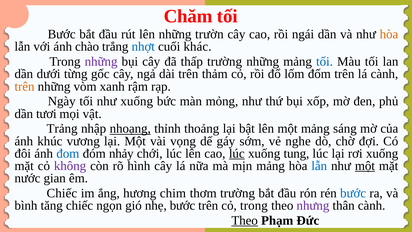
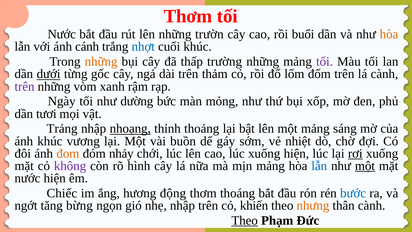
Chăm at (188, 16): Chăm -> Thơm
Bước at (62, 34): Bước -> Nước
ngái: ngái -> buổi
chào: chào -> cánh
cuối khác: khác -> khúc
những at (101, 62) colour: purple -> orange
tối at (325, 62) colour: blue -> purple
dưới underline: none -> present
trên at (25, 86) colour: orange -> purple
như xuống: xuống -> dường
vọng: vọng -> buồn
nghe: nghe -> nhiệt
đom colour: blue -> orange
lúc at (237, 153) underline: present -> none
xuống tung: tung -> hiện
rơi underline: none -> present
nước gian: gian -> hiện
chim: chim -> động
thơm trường: trường -> thoáng
bình: bình -> ngớt
tăng chiếc: chiếc -> bừng
nhẹ bước: bước -> nhập
cỏ trong: trong -> khiến
nhưng colour: purple -> orange
